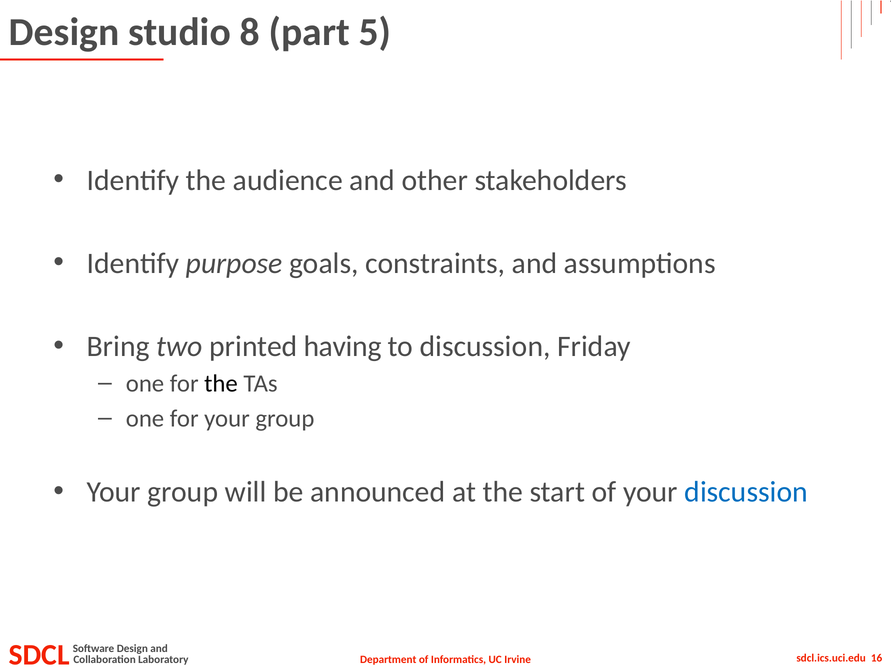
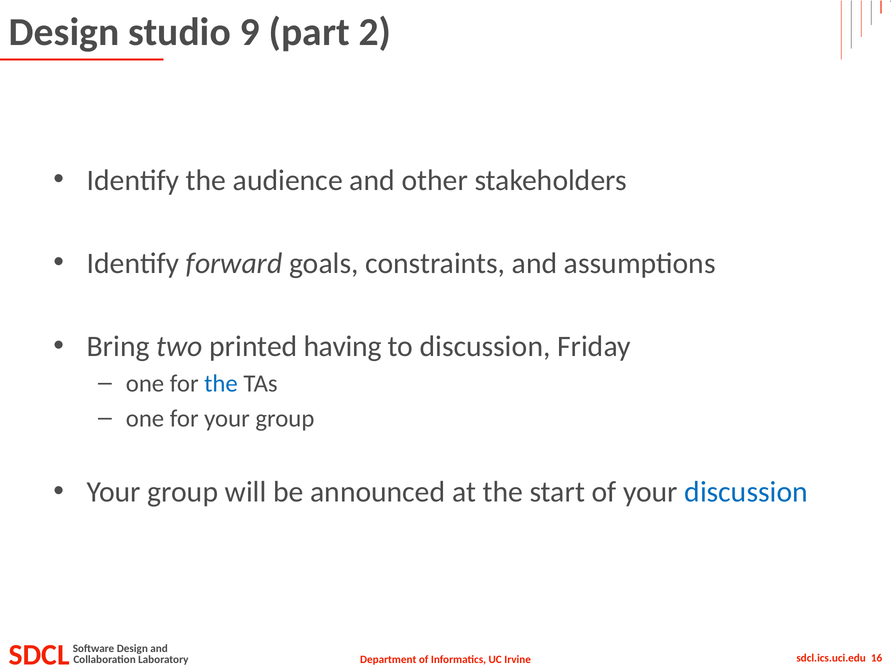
8: 8 -> 9
5: 5 -> 2
purpose: purpose -> forward
the at (221, 384) colour: black -> blue
